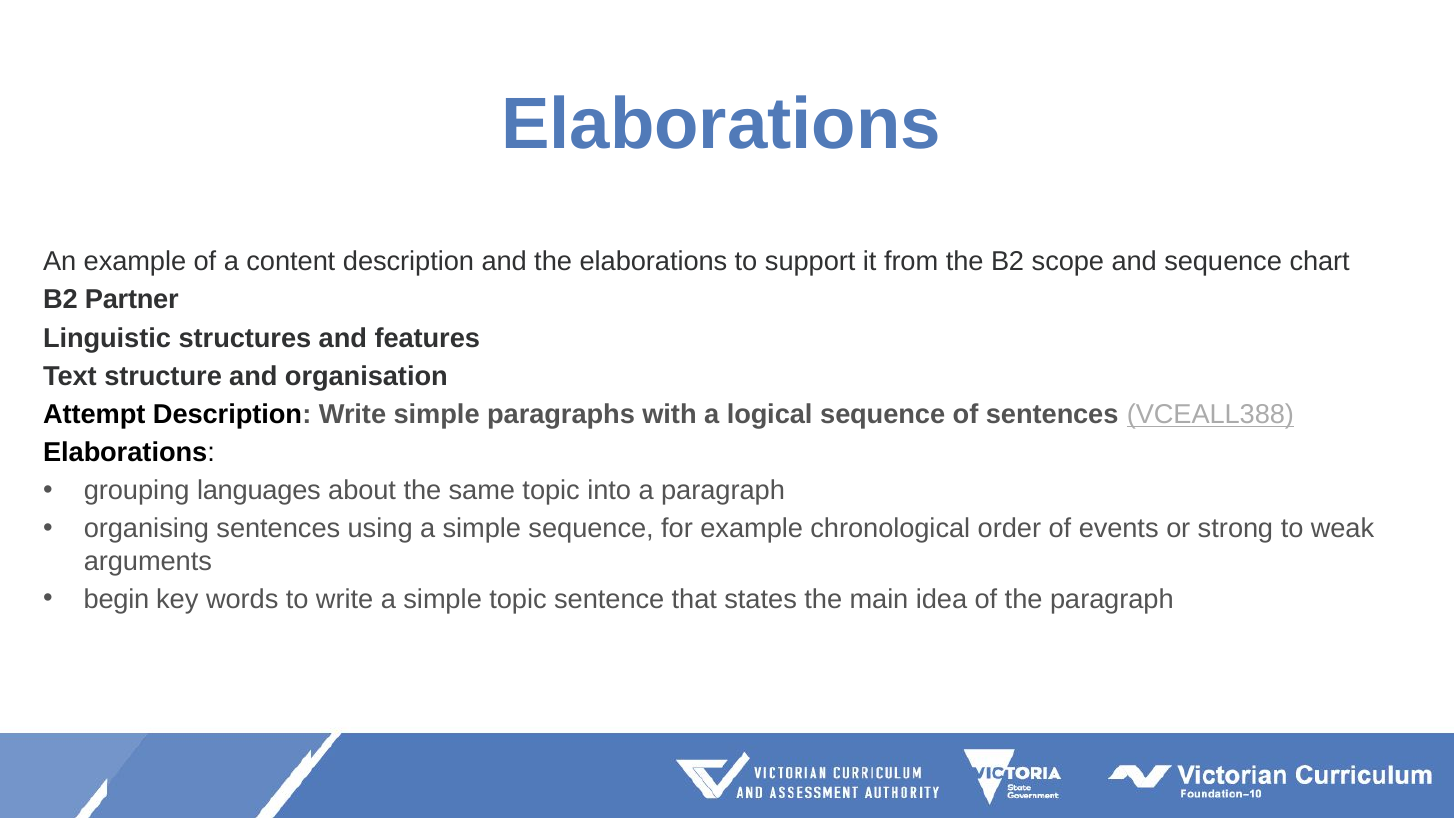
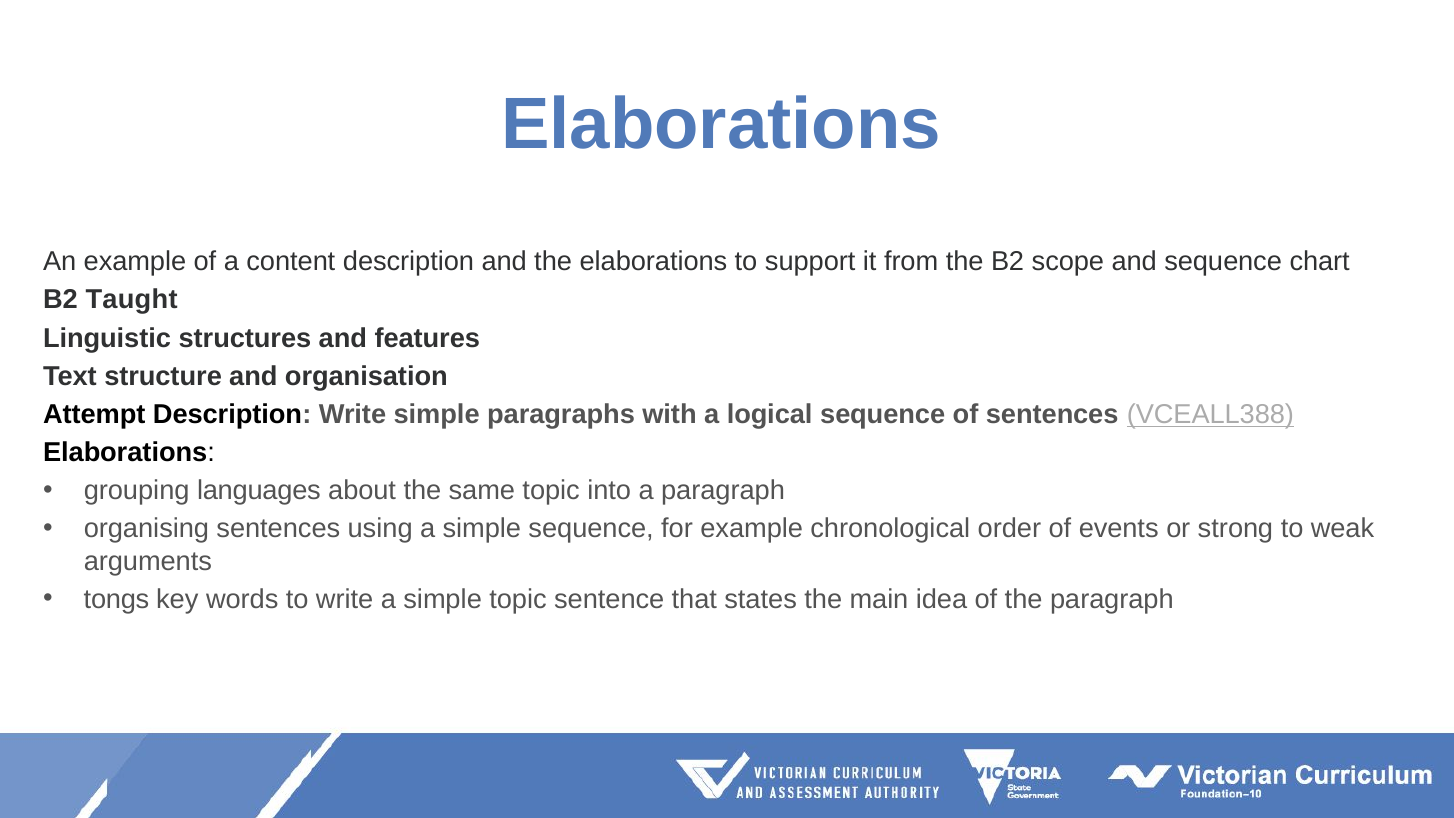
Partner: Partner -> Taught
begin: begin -> tongs
